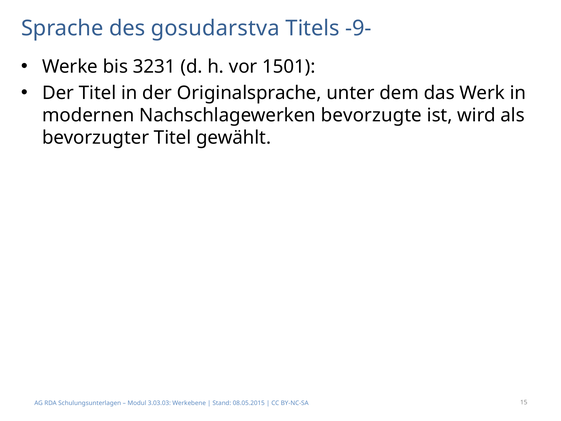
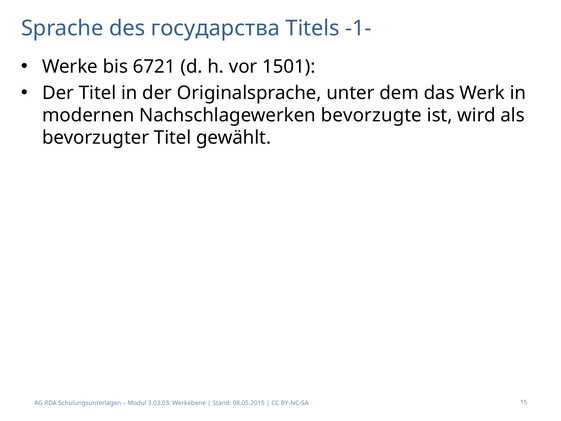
gosudarstva: gosudarstva -> государства
-9-: -9- -> -1-
3231: 3231 -> 6721
